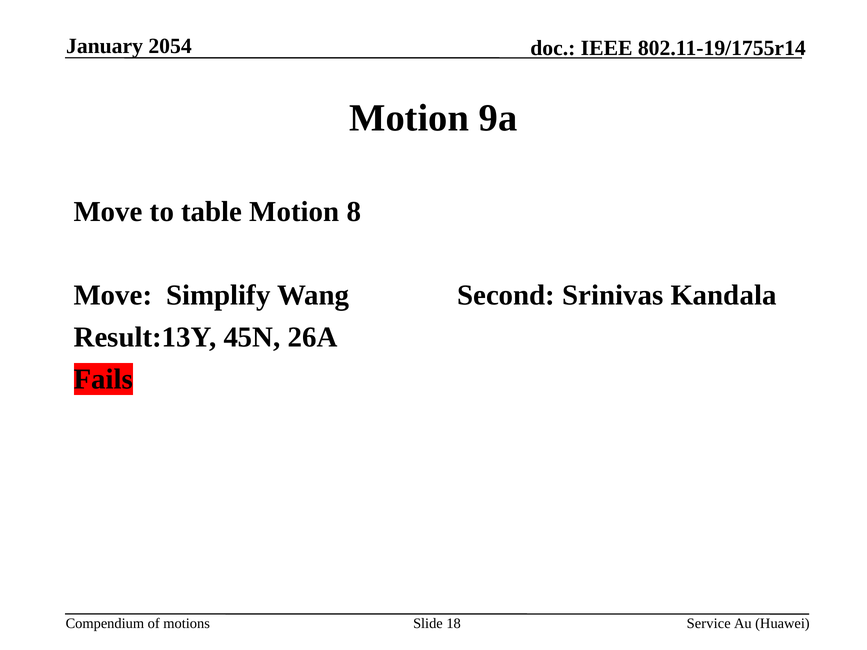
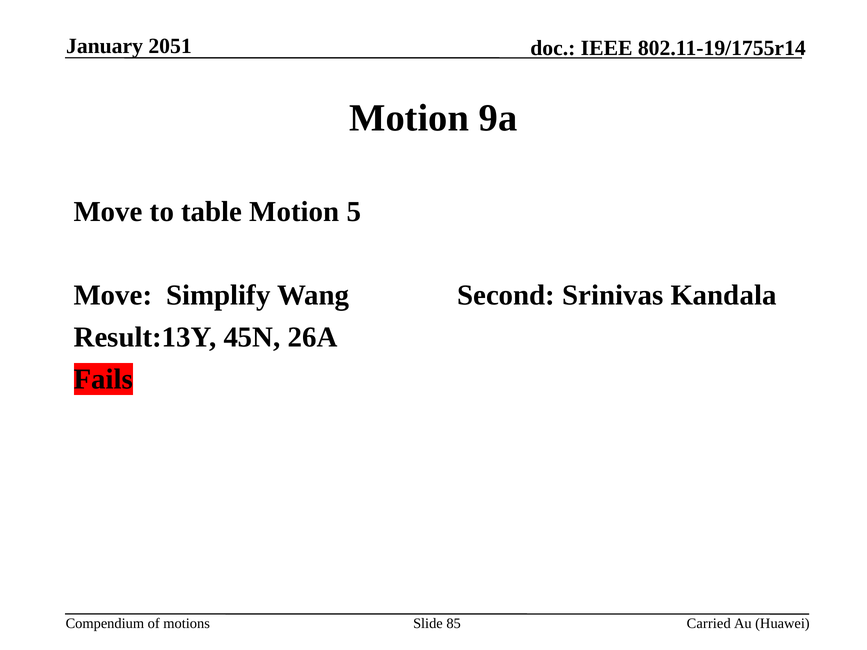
2054: 2054 -> 2051
8: 8 -> 5
18: 18 -> 85
Service: Service -> Carried
